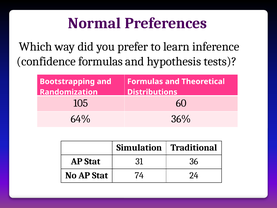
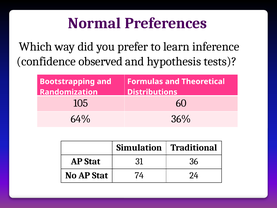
confidence formulas: formulas -> observed
